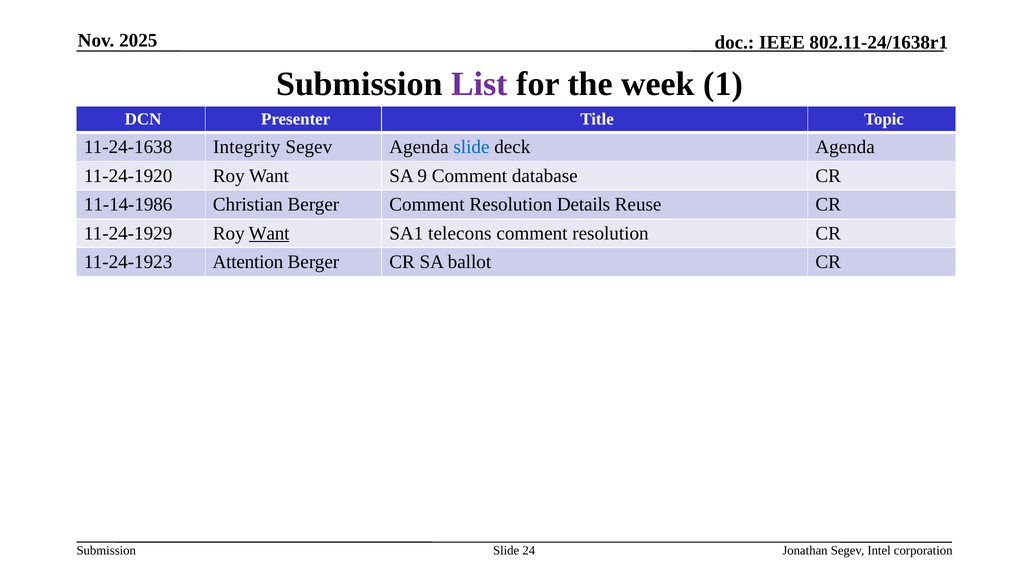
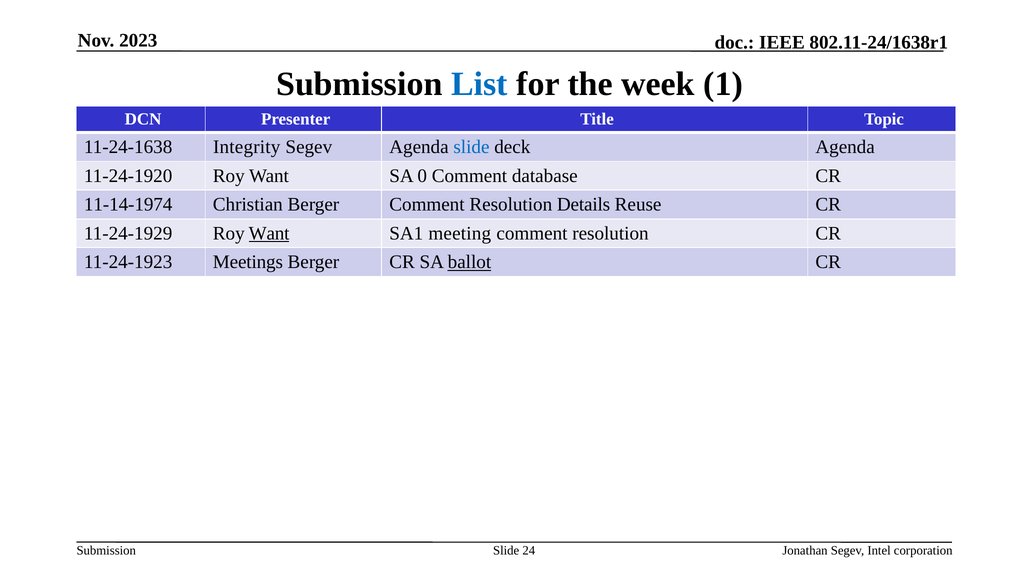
2025: 2025 -> 2023
List colour: purple -> blue
9: 9 -> 0
11-14-1986: 11-14-1986 -> 11-14-1974
telecons: telecons -> meeting
Attention: Attention -> Meetings
ballot underline: none -> present
